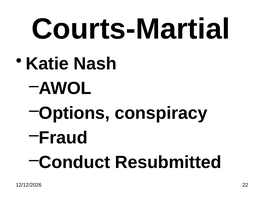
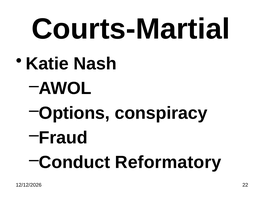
Resubmitted: Resubmitted -> Reformatory
